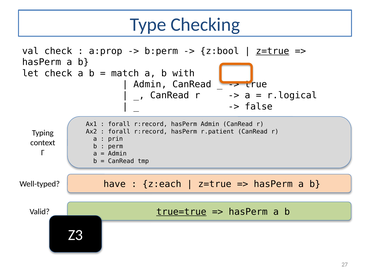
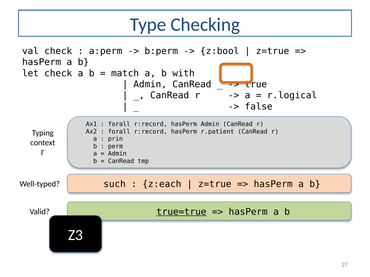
a:prop: a:prop -> a:perm
z=true at (273, 51) underline: present -> none
have: have -> such
